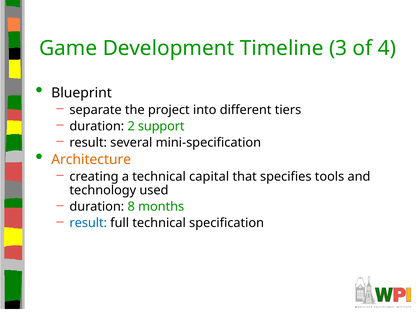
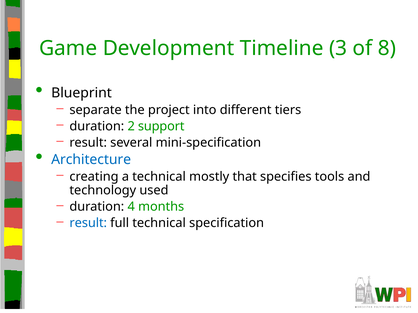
4: 4 -> 8
Architecture colour: orange -> blue
capital: capital -> mostly
8: 8 -> 4
